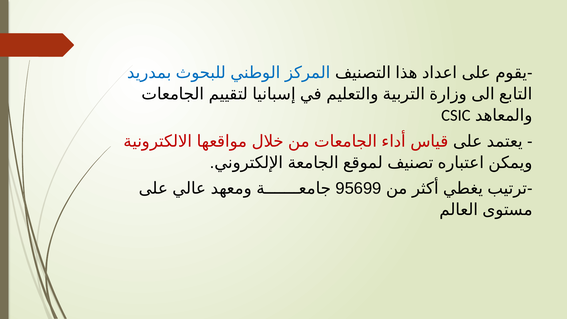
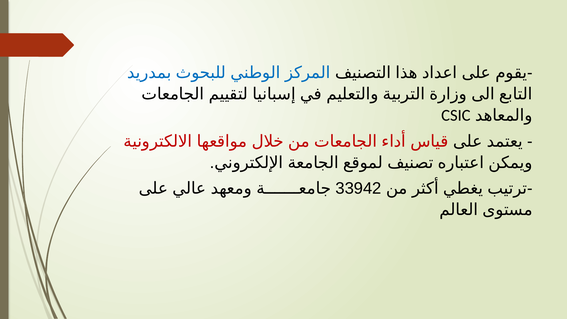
95699: 95699 -> 33942
